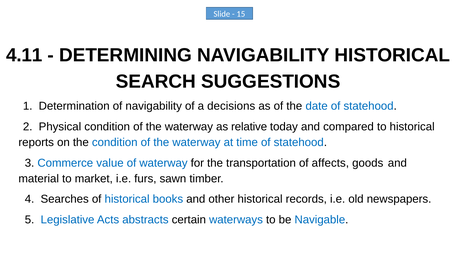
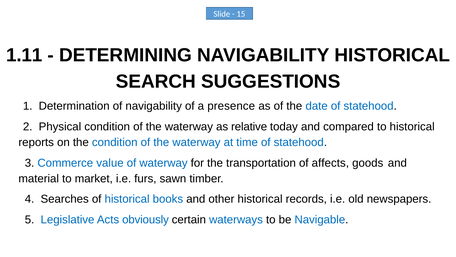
4.11: 4.11 -> 1.11
decisions: decisions -> presence
abstracts: abstracts -> obviously
